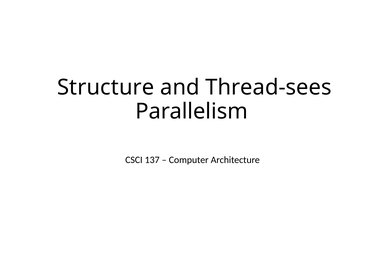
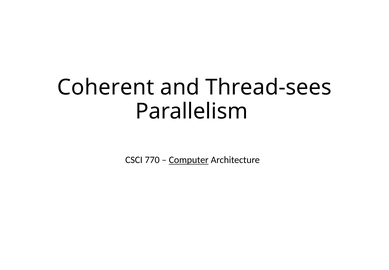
Structure: Structure -> Coherent
137: 137 -> 770
Computer underline: none -> present
